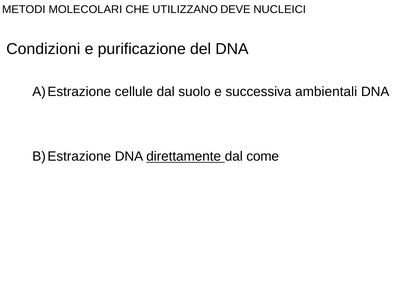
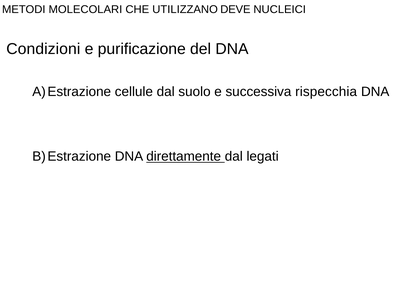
ambientali: ambientali -> rispecchia
come: come -> legati
